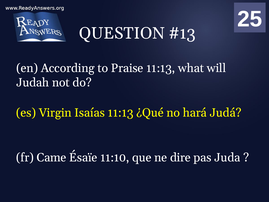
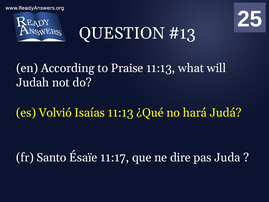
Virgin: Virgin -> Volvió
Came: Came -> Santo
11:10: 11:10 -> 11:17
